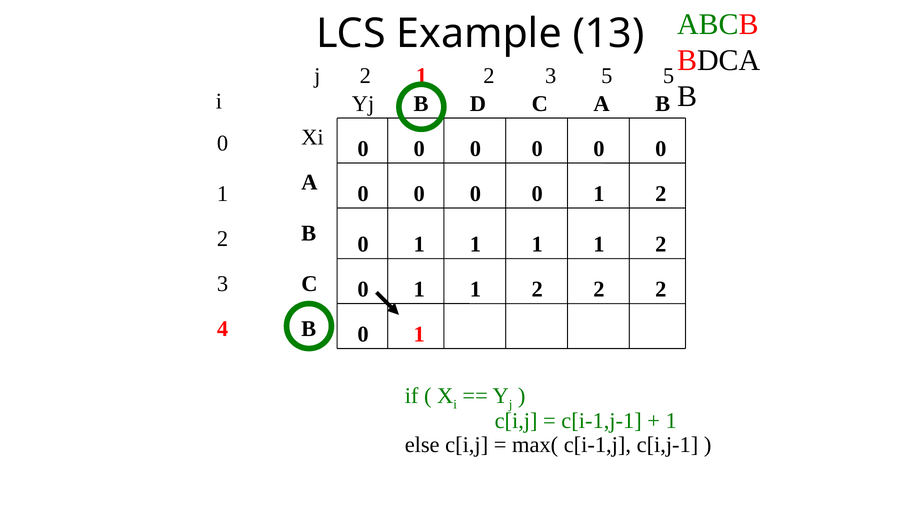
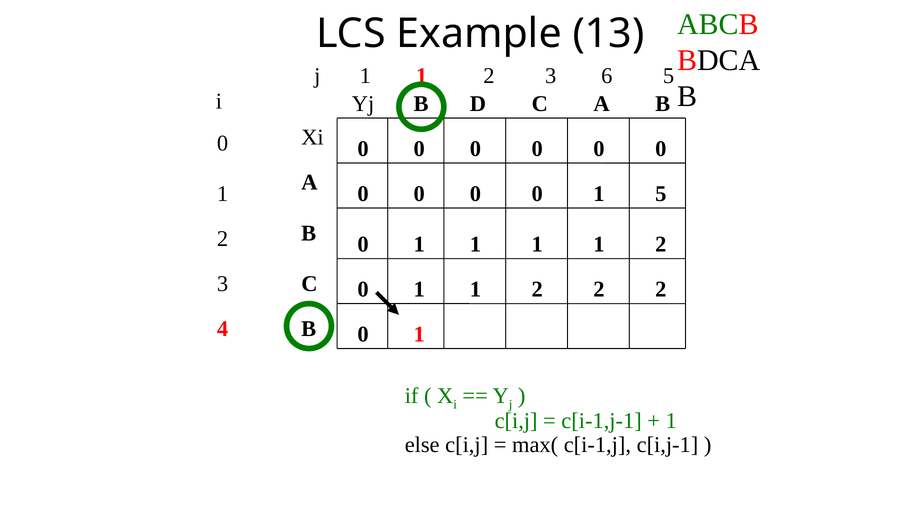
j 2: 2 -> 1
3 5: 5 -> 6
0 2: 2 -> 5
